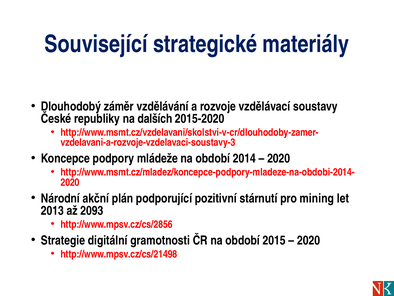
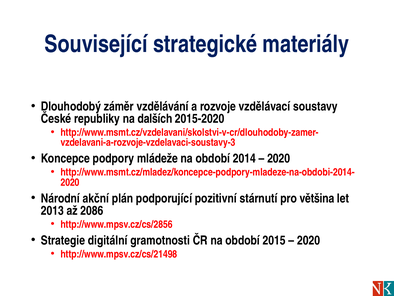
mining: mining -> většina
2093: 2093 -> 2086
